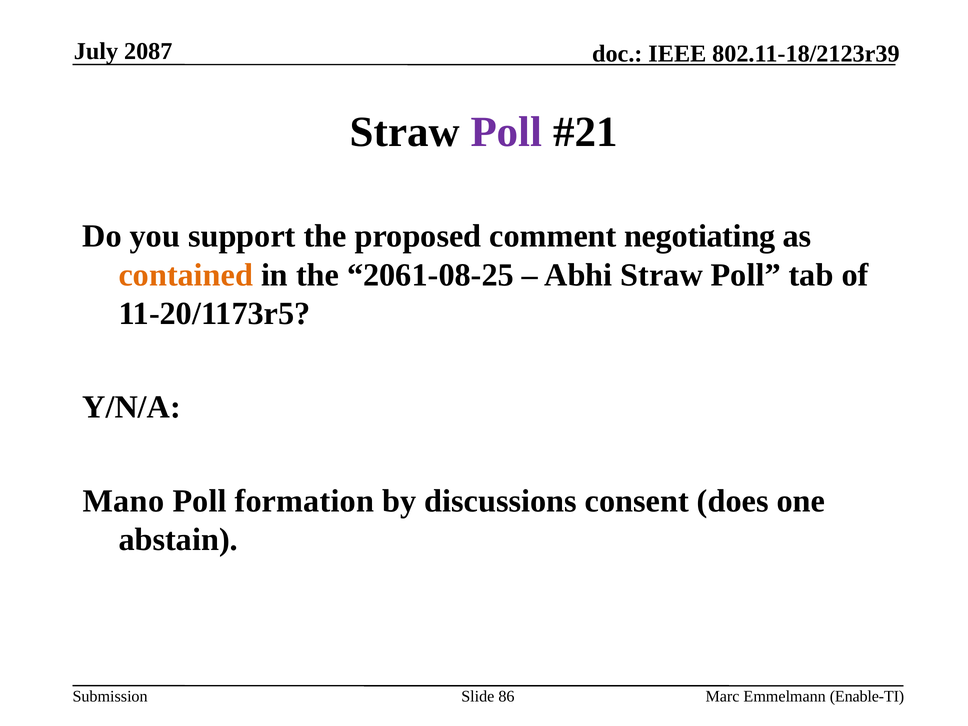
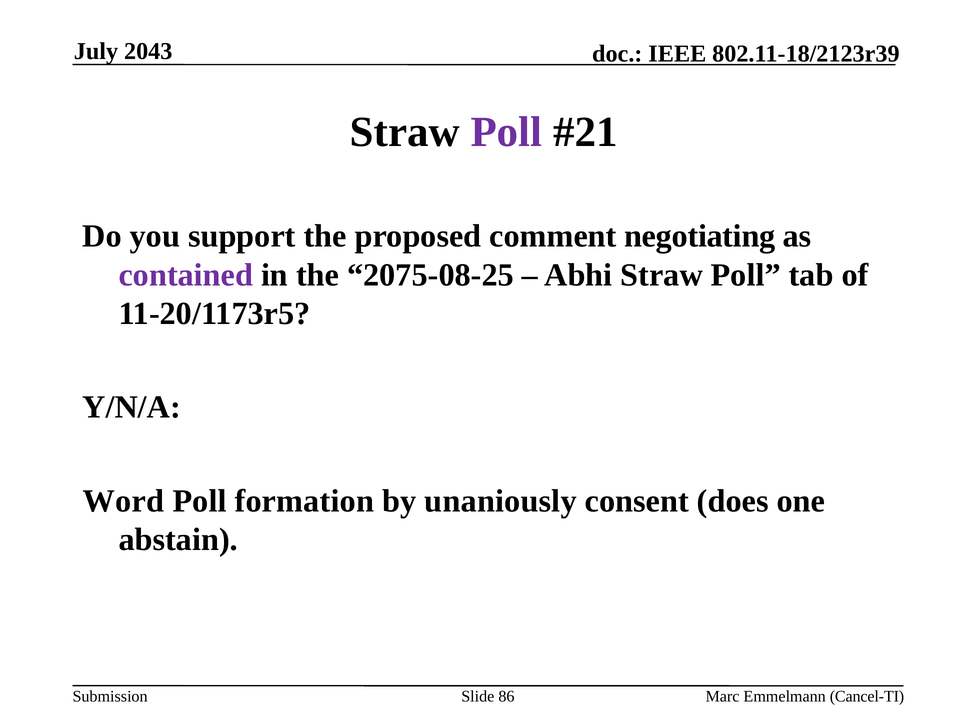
2087: 2087 -> 2043
contained colour: orange -> purple
2061-08-25: 2061-08-25 -> 2075-08-25
Mano: Mano -> Word
discussions: discussions -> unaniously
Enable-TI: Enable-TI -> Cancel-TI
